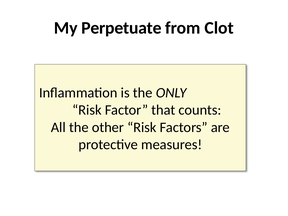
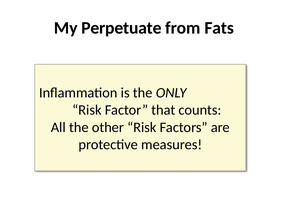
Clot: Clot -> Fats
